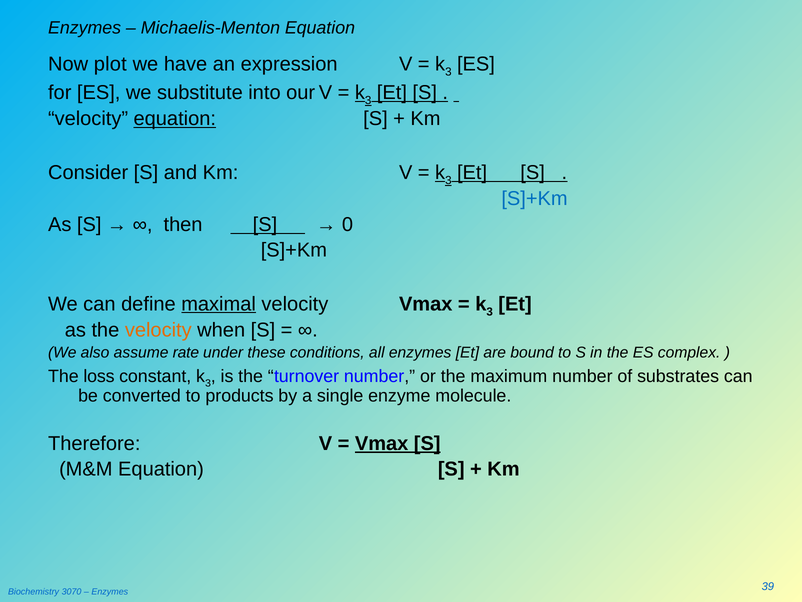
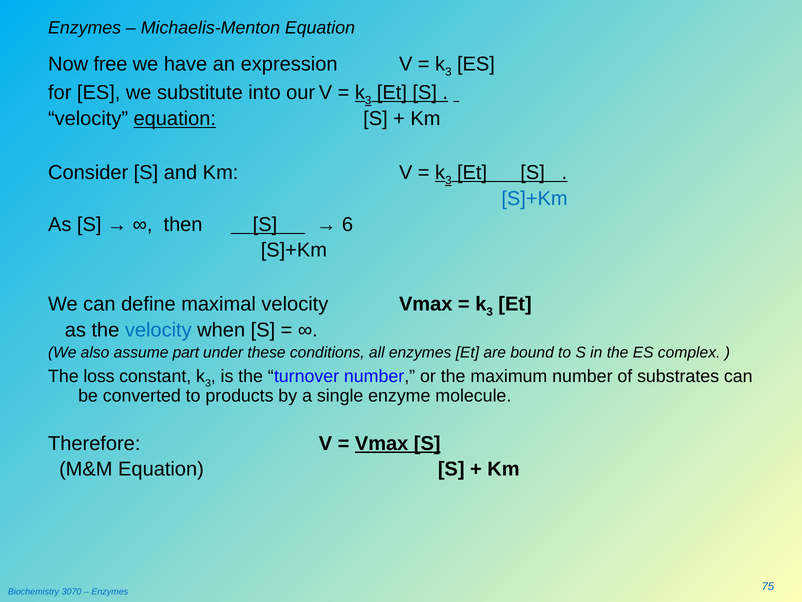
plot: plot -> free
0: 0 -> 6
maximal underline: present -> none
velocity at (158, 330) colour: orange -> blue
rate: rate -> part
39: 39 -> 75
